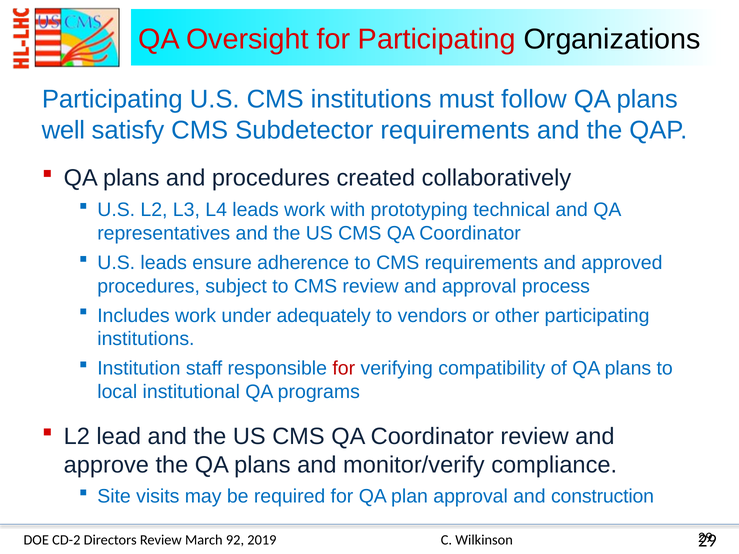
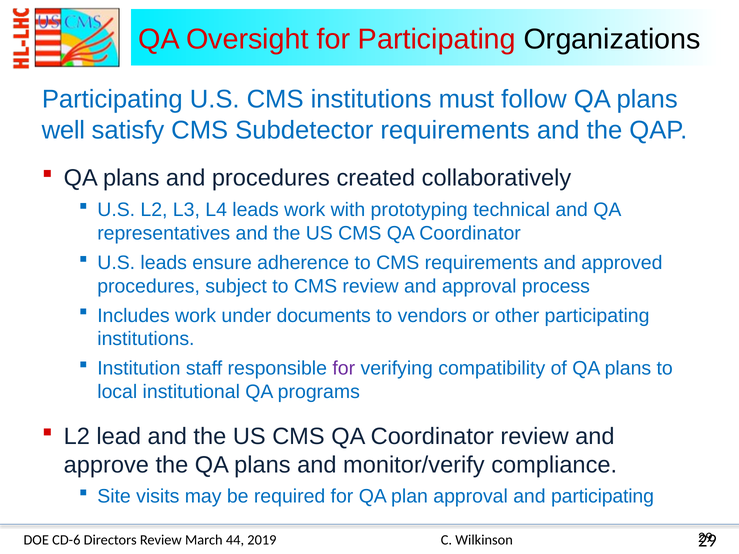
adequately: adequately -> documents
for at (344, 369) colour: red -> purple
and construction: construction -> participating
CD-2: CD-2 -> CD-6
92: 92 -> 44
